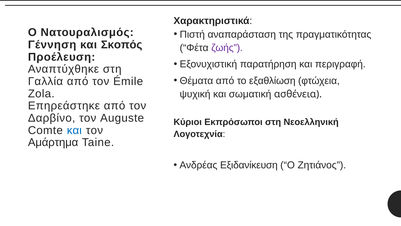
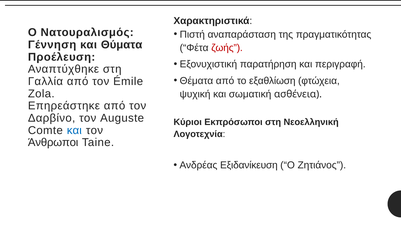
Σκοπός: Σκοπός -> Θύματα
ζωής colour: purple -> red
Αμάρτημα: Αμάρτημα -> Άνθρωποι
